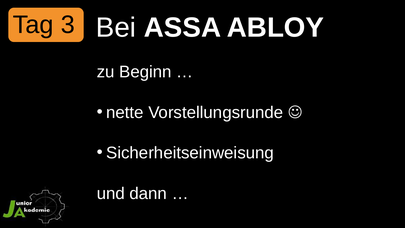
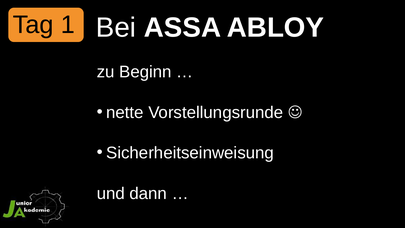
3: 3 -> 1
